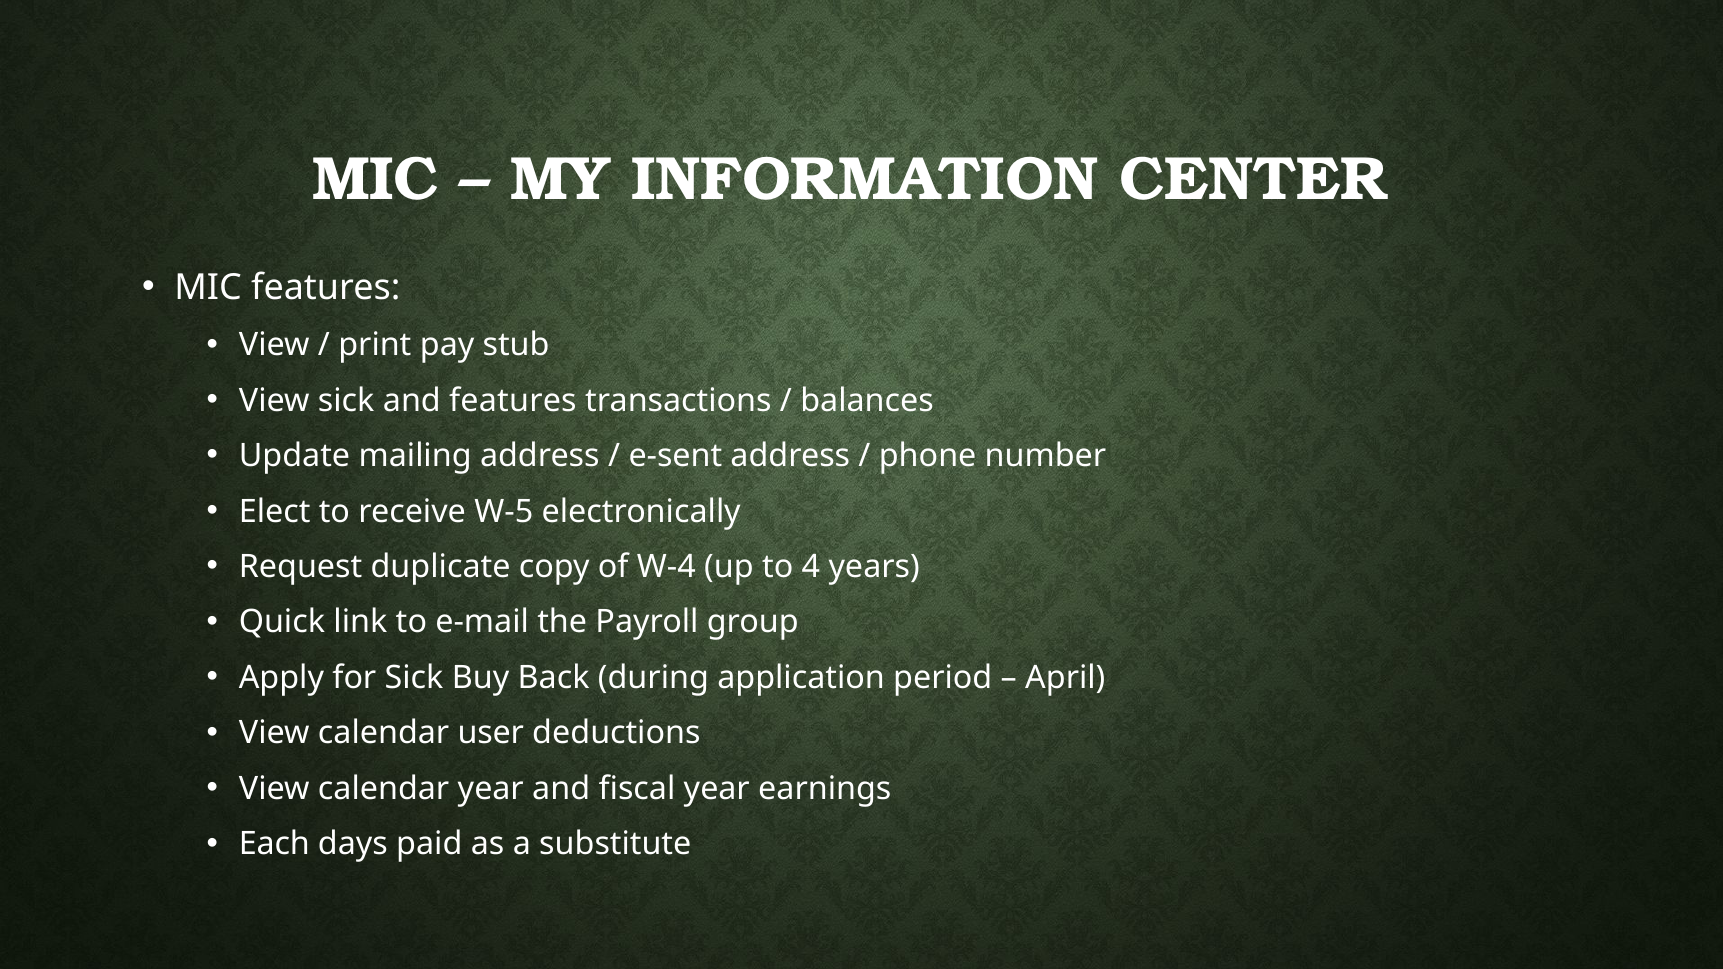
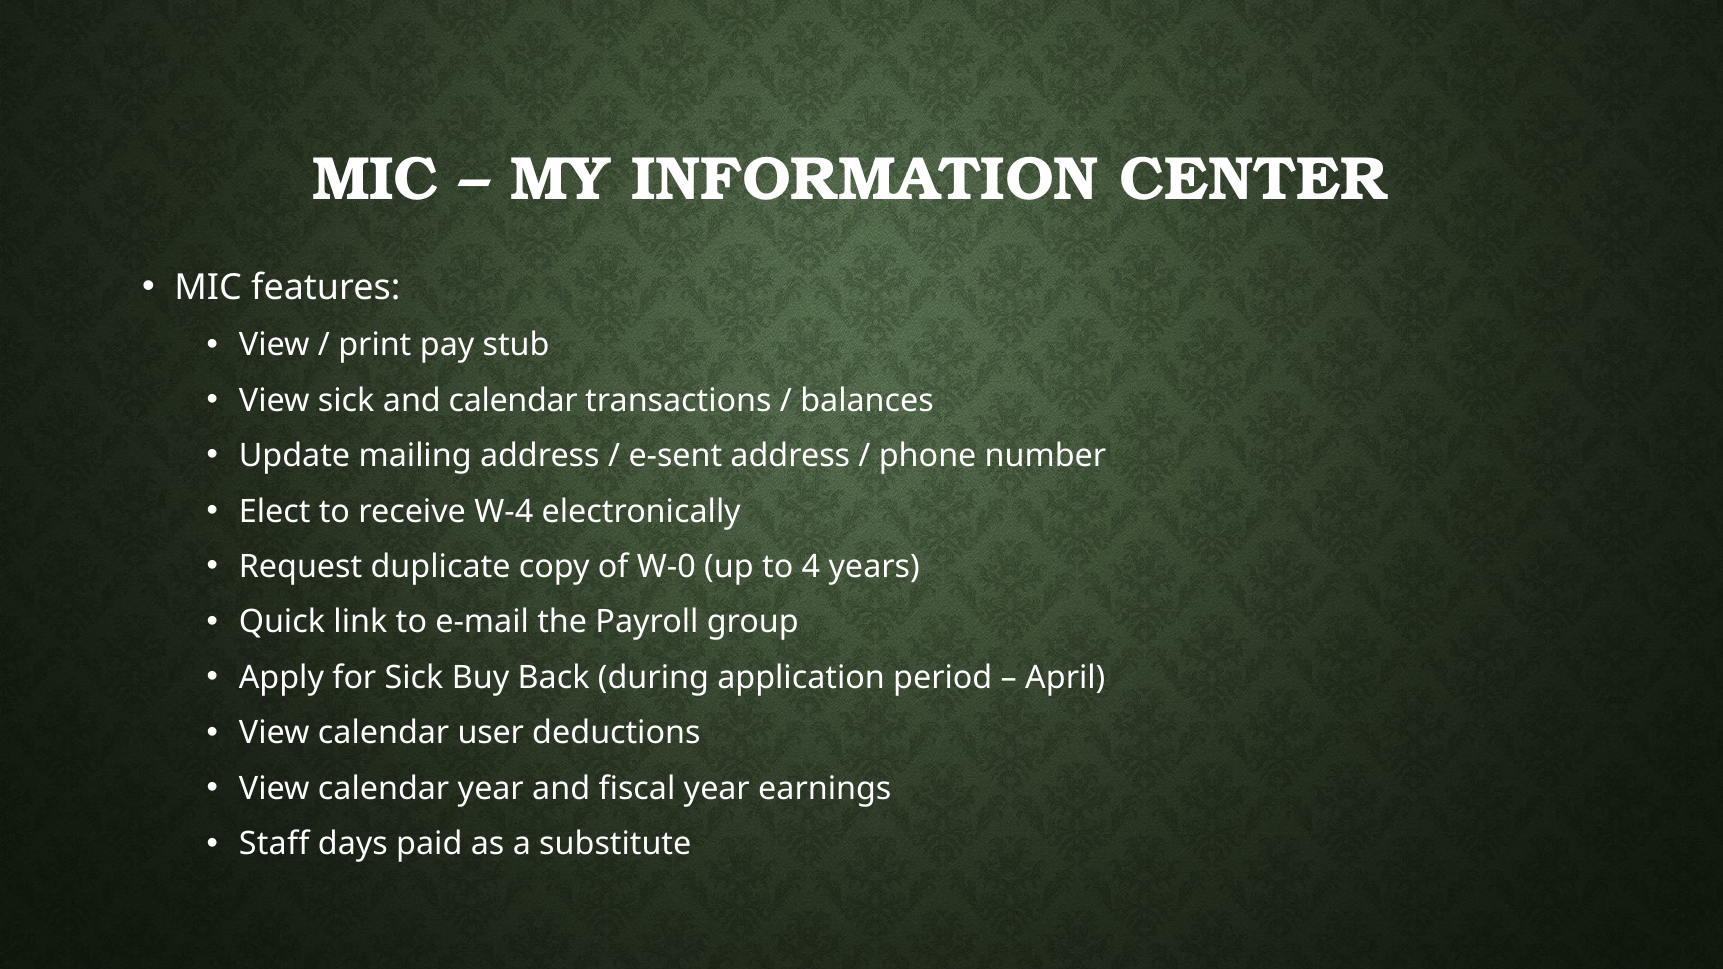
and features: features -> calendar
W-5: W-5 -> W-4
W-4: W-4 -> W-0
Each: Each -> Staff
